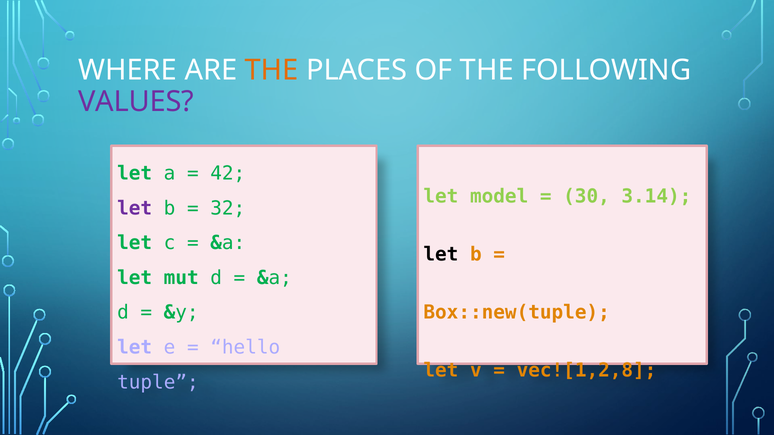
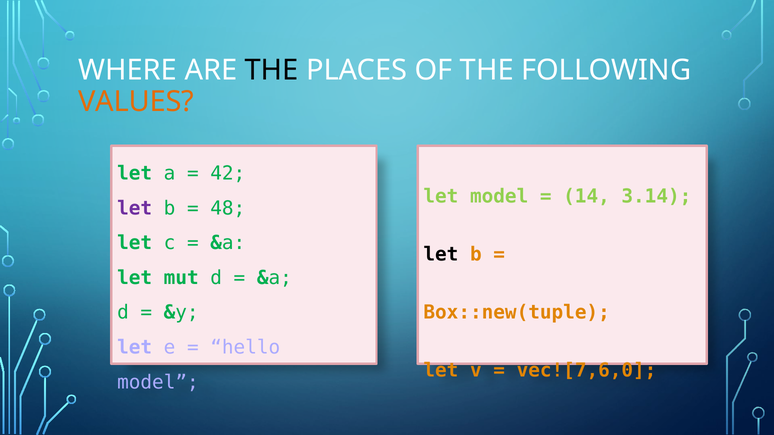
THE at (272, 70) colour: orange -> black
VALUES colour: purple -> orange
30: 30 -> 14
32: 32 -> 48
vec![1,2,8: vec![1,2,8 -> vec![7,6,0
tuple at (158, 382): tuple -> model
